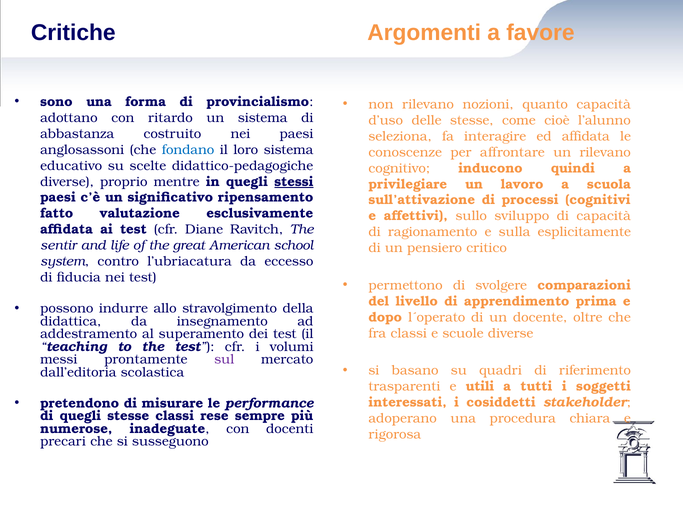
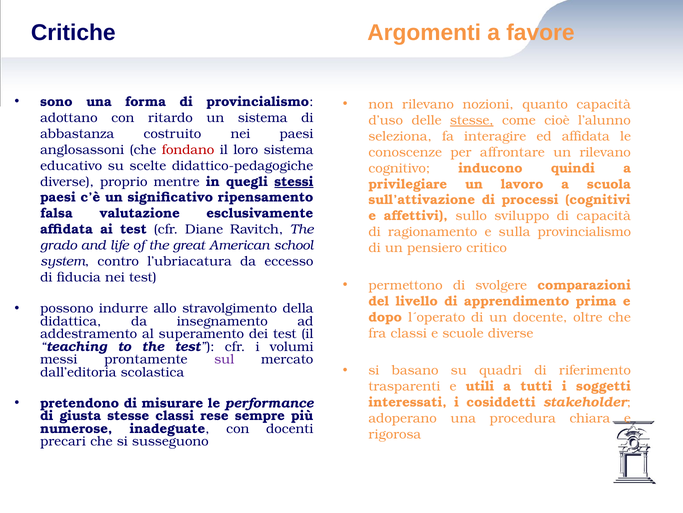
stesse at (472, 120) underline: none -> present
fondano colour: blue -> red
fatto: fatto -> falsa
sulla esplicitamente: esplicitamente -> provincialismo
sentir: sentir -> grado
di quegli: quegli -> giusta
